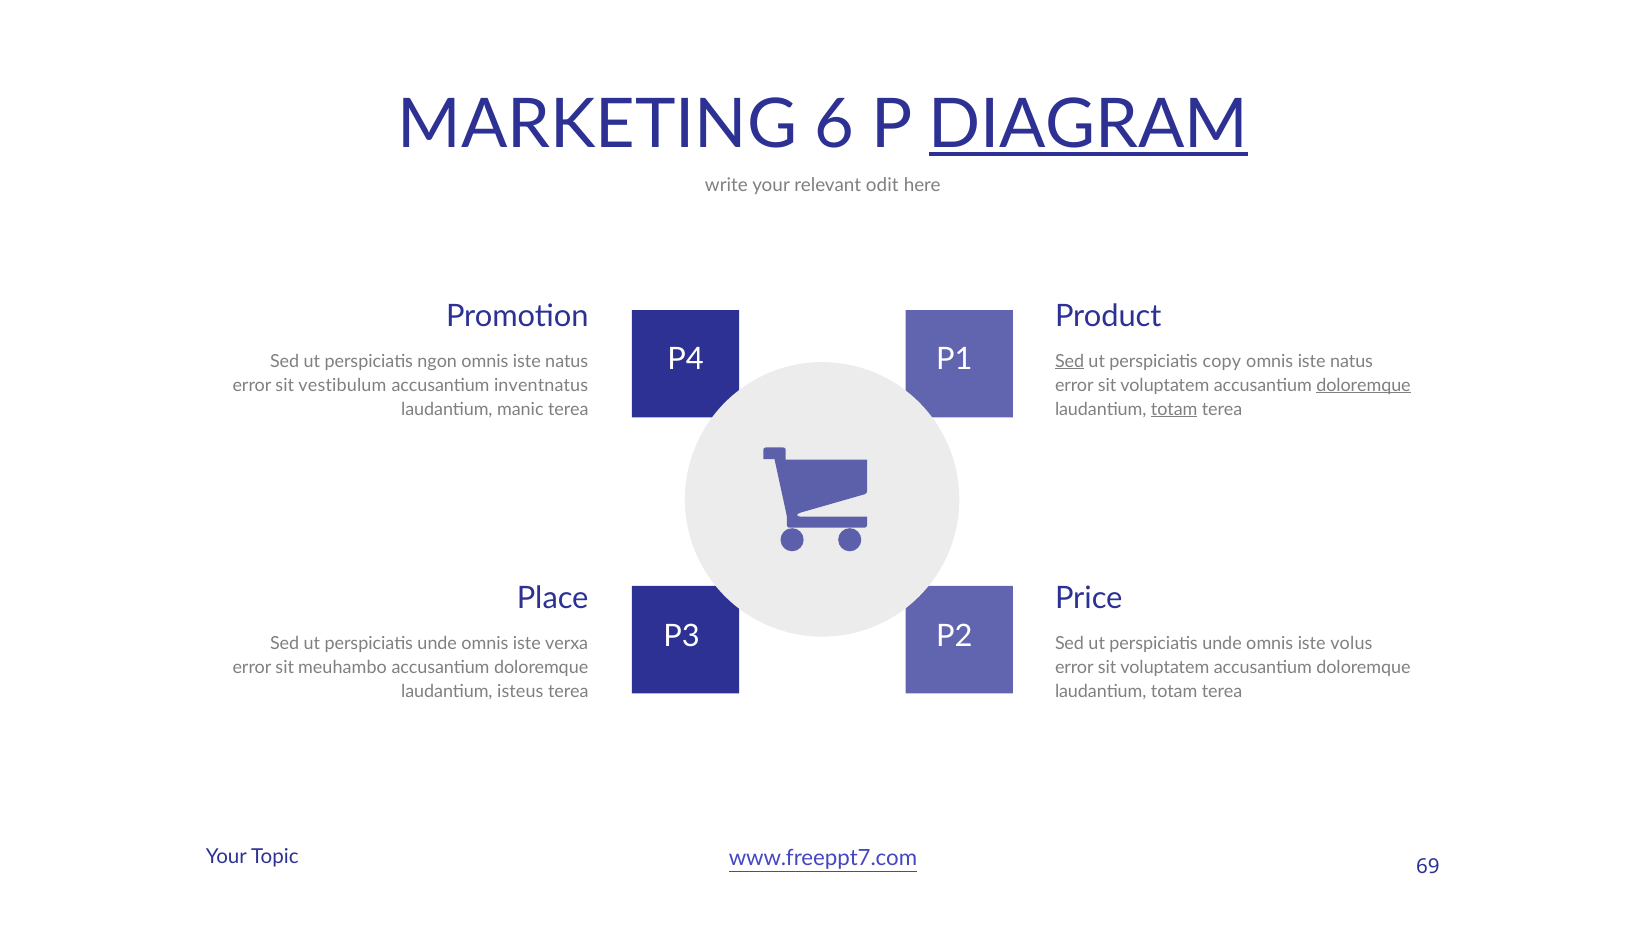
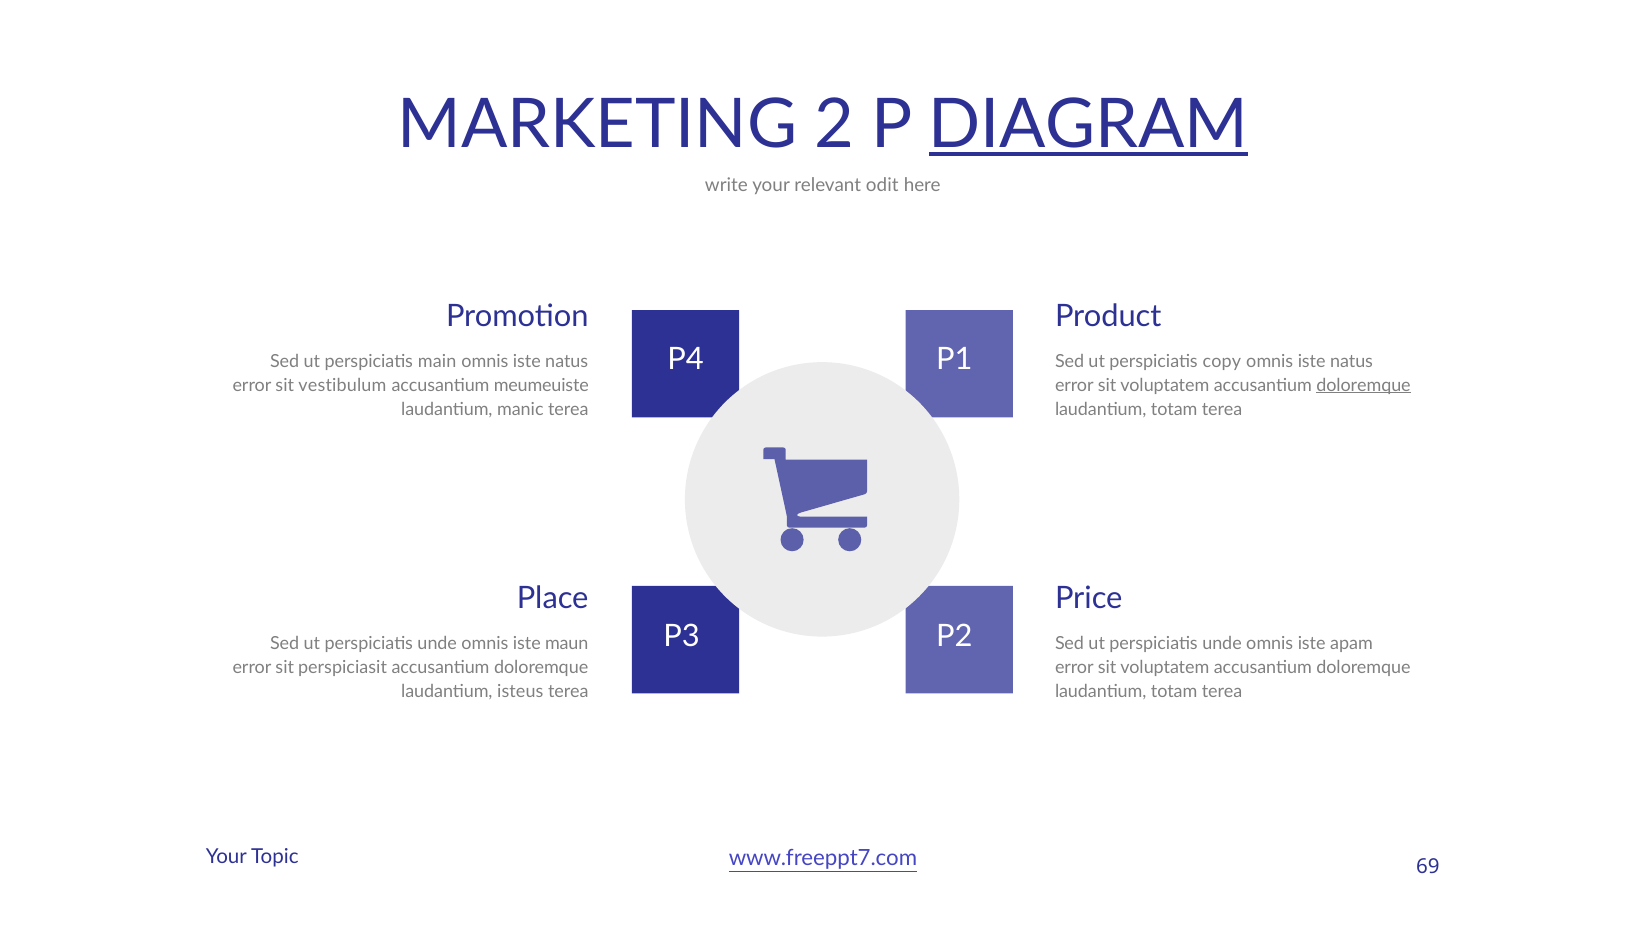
6: 6 -> 2
Sed at (1070, 361) underline: present -> none
ngon: ngon -> main
inventnatus: inventnatus -> meumeuiste
totam at (1174, 409) underline: present -> none
volus: volus -> apam
verxa: verxa -> maun
meuhambo: meuhambo -> perspiciasit
